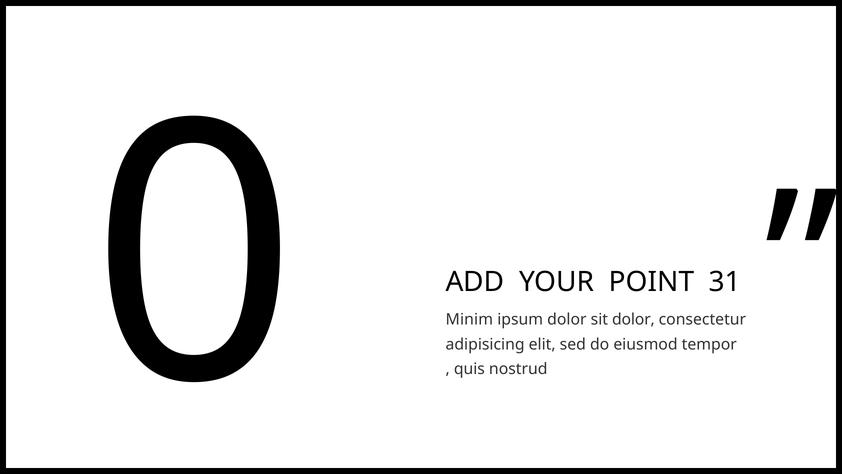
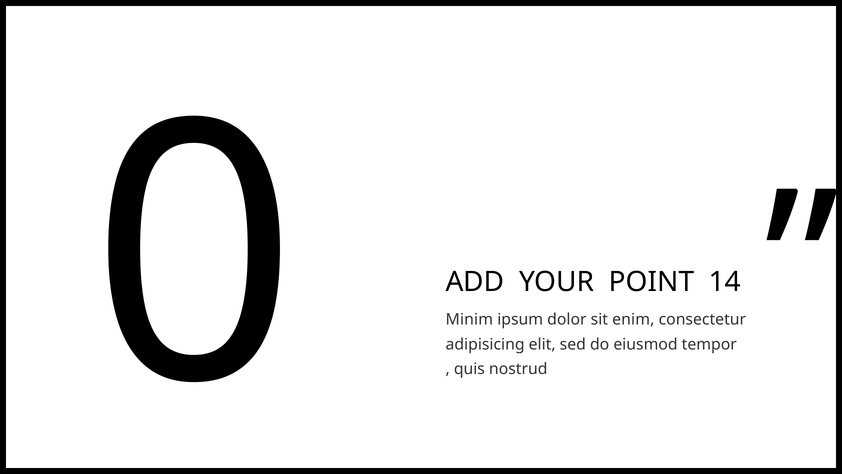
31: 31 -> 14
sit dolor: dolor -> enim
